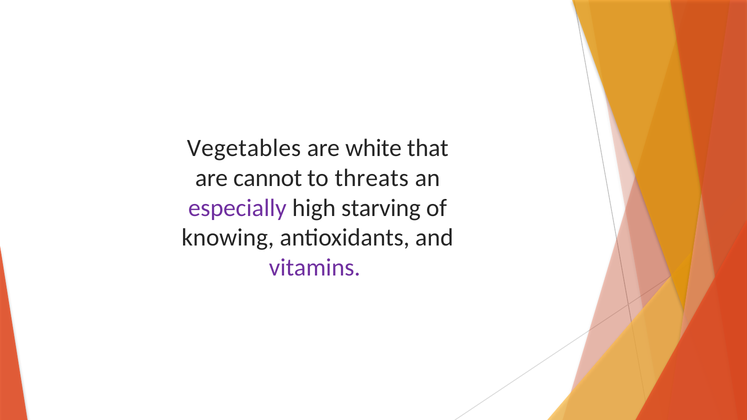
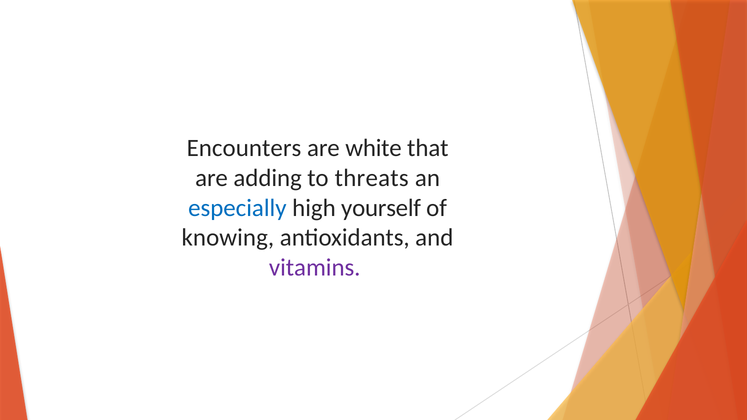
Vegetables: Vegetables -> Encounters
cannot: cannot -> adding
especially colour: purple -> blue
starving: starving -> yourself
